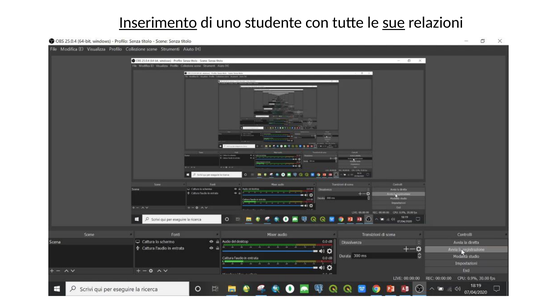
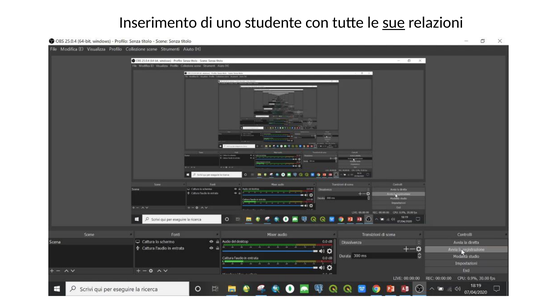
Inserimento underline: present -> none
